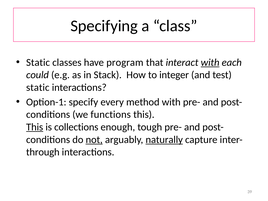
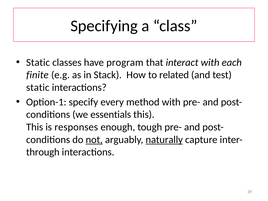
with at (210, 62) underline: present -> none
could: could -> finite
integer: integer -> related
functions: functions -> essentials
This at (35, 127) underline: present -> none
collections: collections -> responses
